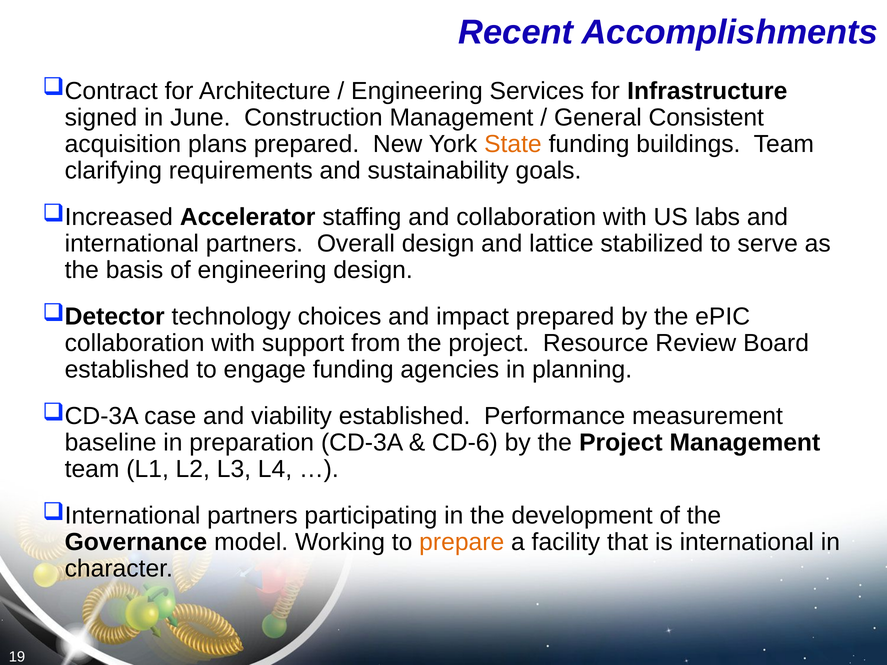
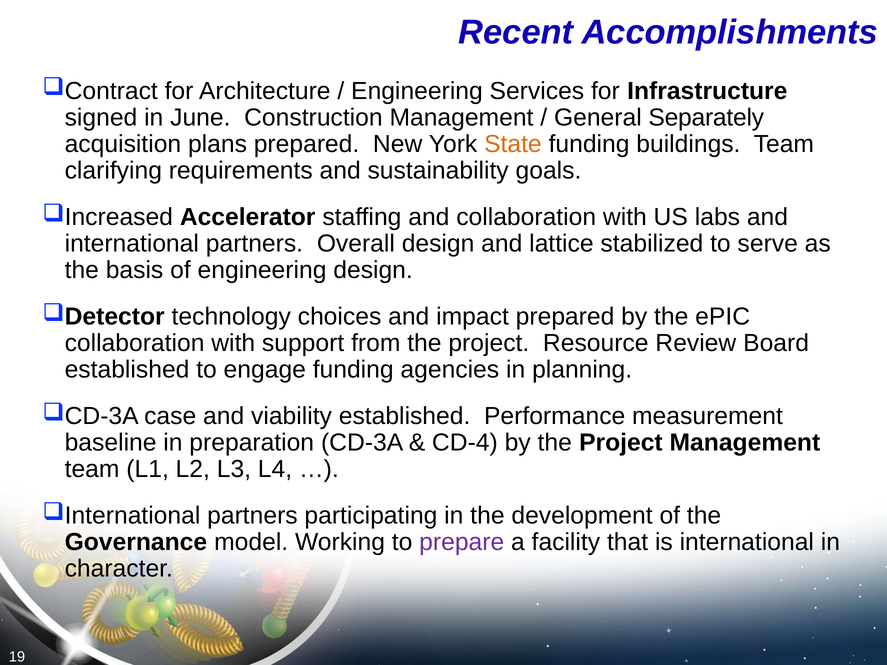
Consistent: Consistent -> Separately
CD-6: CD-6 -> CD-4
prepare colour: orange -> purple
